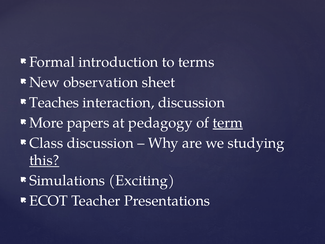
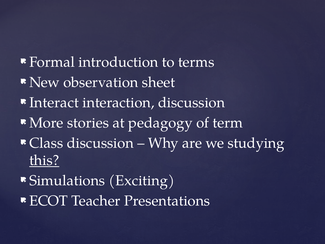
Teaches: Teaches -> Interact
papers: papers -> stories
term underline: present -> none
